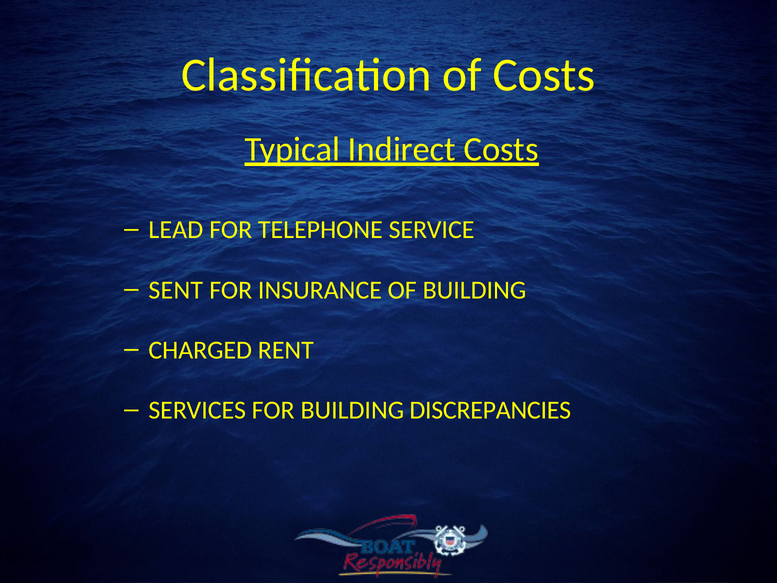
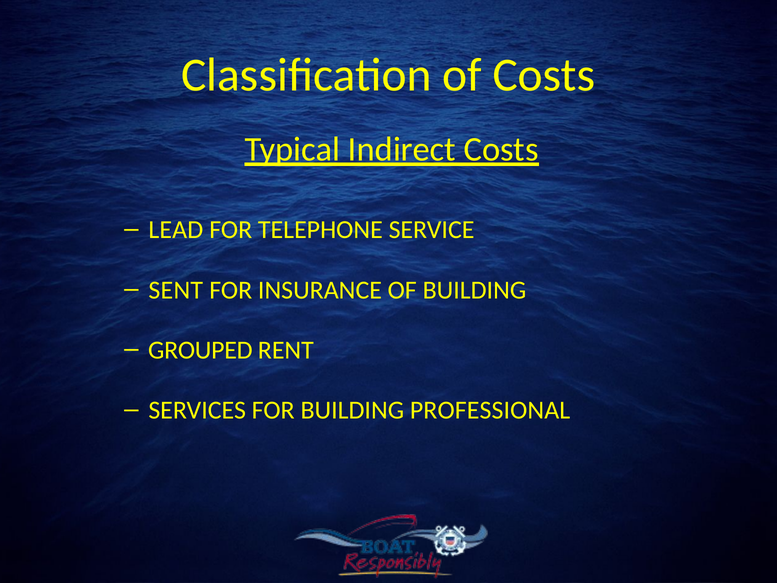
CHARGED: CHARGED -> GROUPED
DISCREPANCIES: DISCREPANCIES -> PROFESSIONAL
